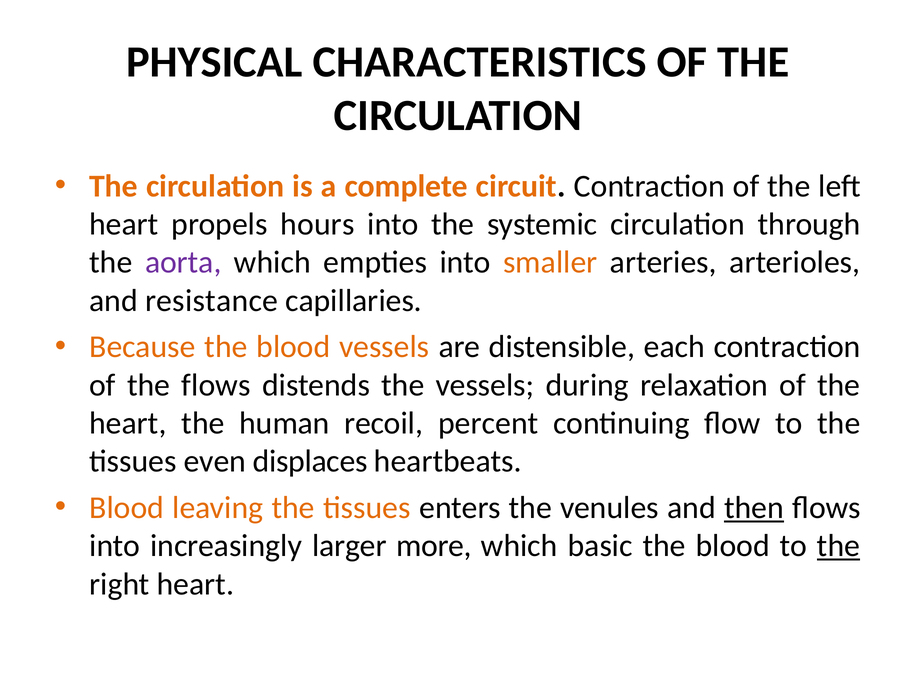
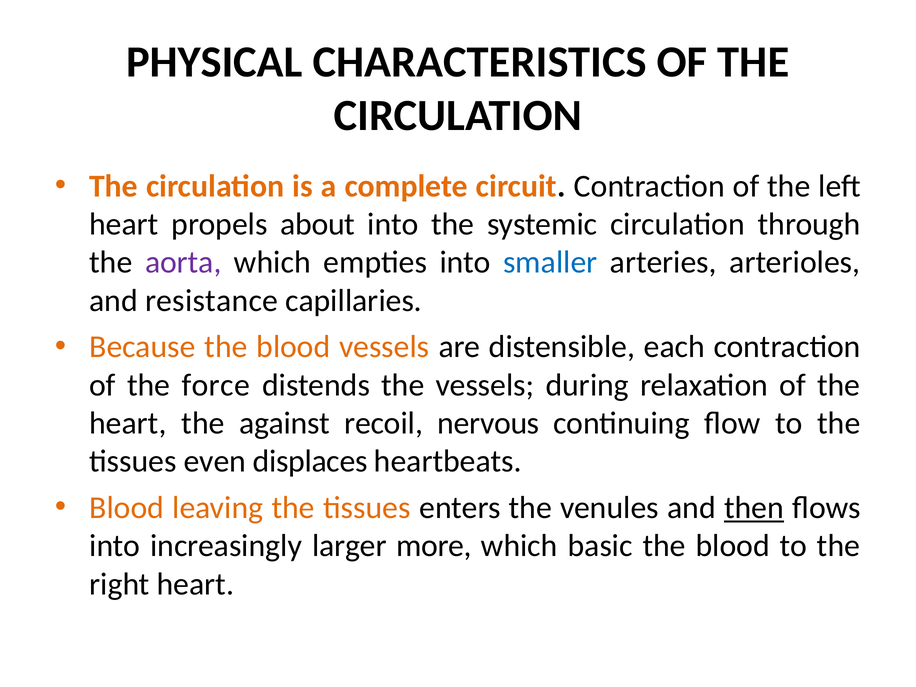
hours: hours -> about
smaller colour: orange -> blue
the flows: flows -> force
human: human -> against
percent: percent -> nervous
the at (839, 546) underline: present -> none
